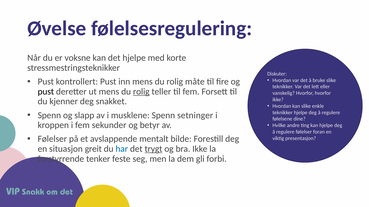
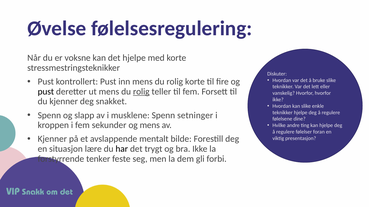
rolig måte: måte -> korte
og betyr: betyr -> mens
Følelser at (52, 139): Følelser -> Kjenner
greit: greit -> lære
har colour: blue -> black
trygt underline: present -> none
